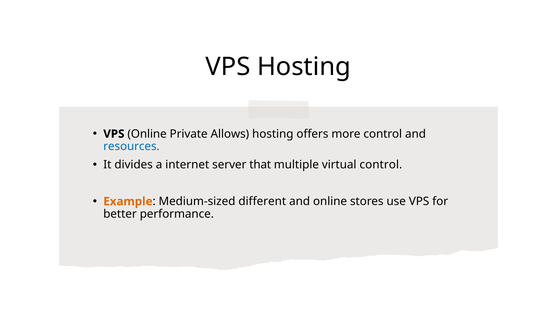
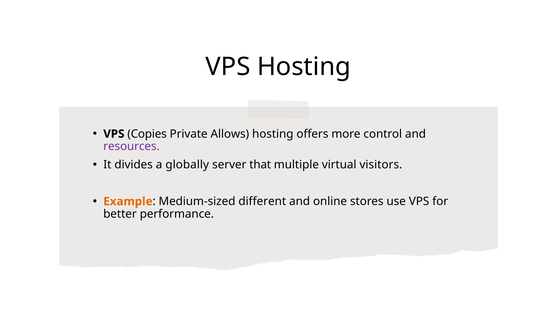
VPS Online: Online -> Copies
resources colour: blue -> purple
internet: internet -> globally
virtual control: control -> visitors
